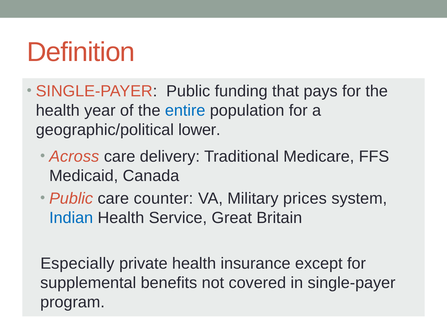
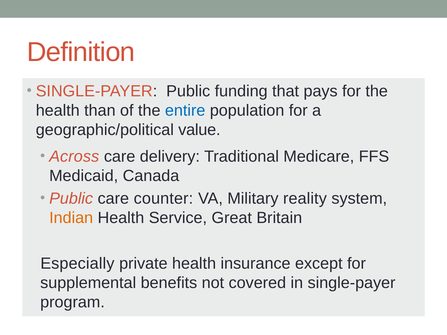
year: year -> than
lower: lower -> value
prices: prices -> reality
Indian colour: blue -> orange
